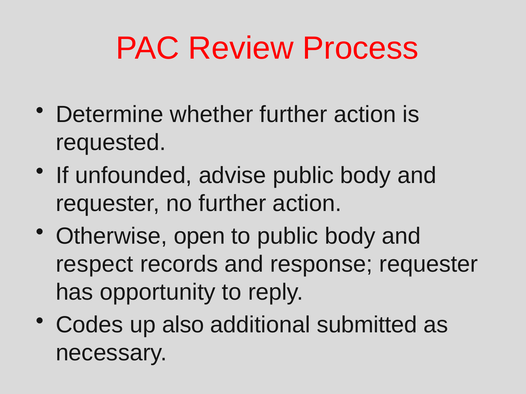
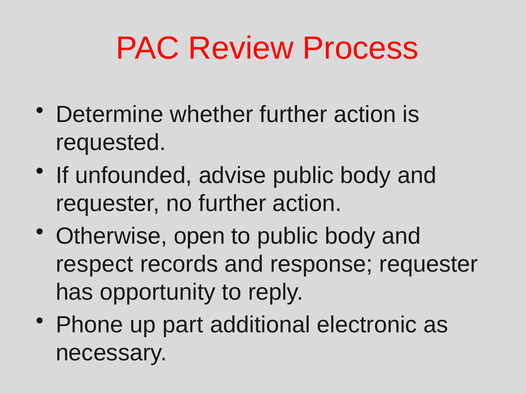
Codes: Codes -> Phone
also: also -> part
submitted: submitted -> electronic
